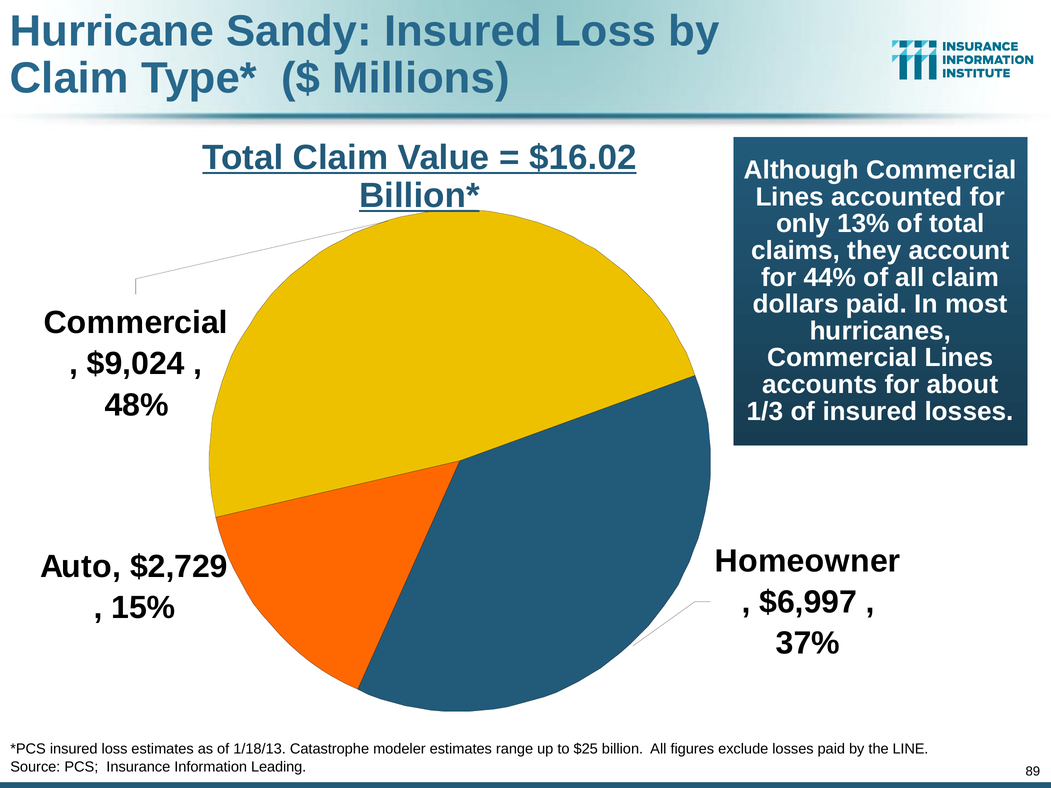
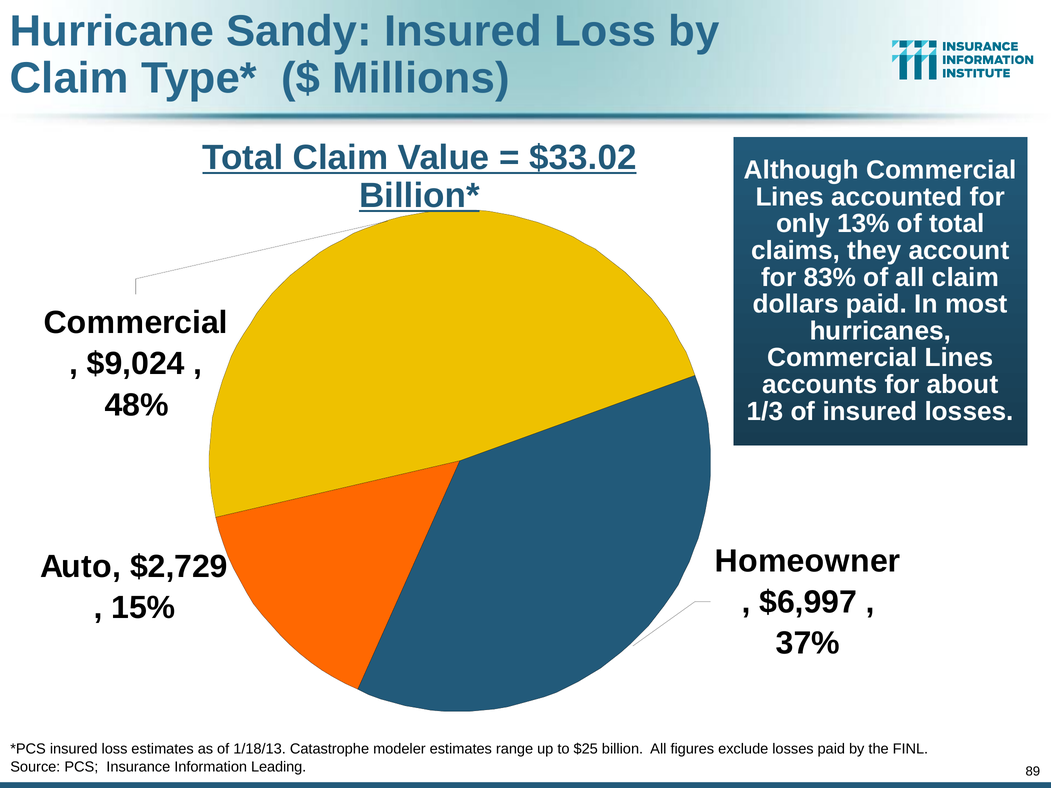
$16.02: $16.02 -> $33.02
44%: 44% -> 83%
LINE: LINE -> FINL
